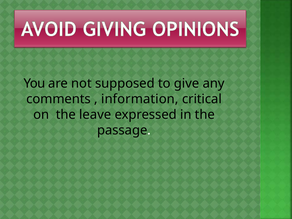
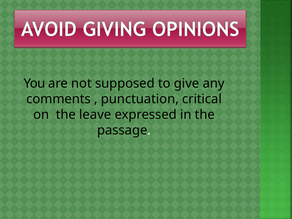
information: information -> punctuation
